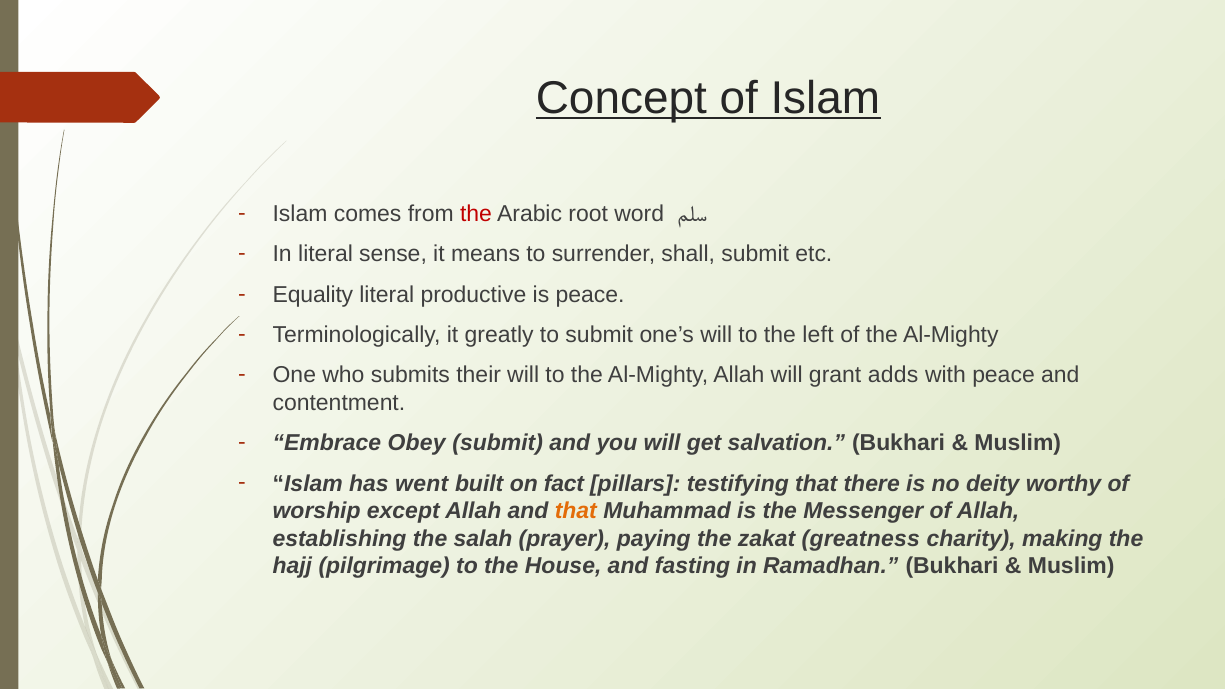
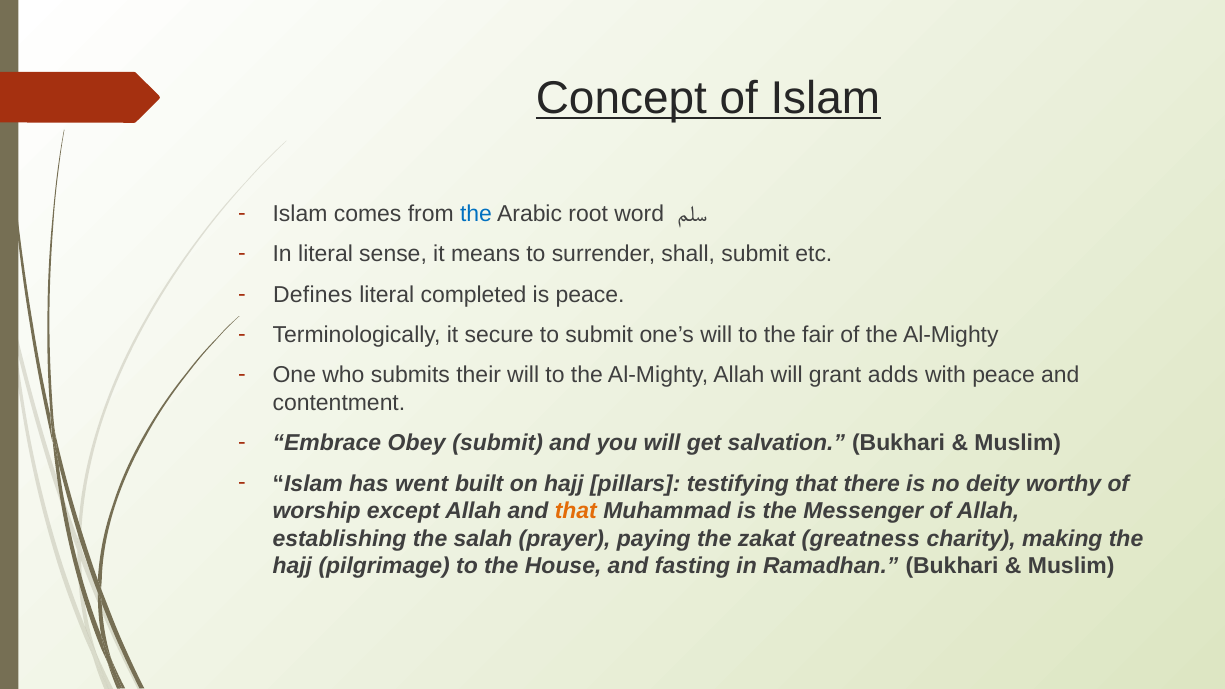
the at (476, 214) colour: red -> blue
Equality: Equality -> Defines
productive: productive -> completed
greatly: greatly -> secure
left: left -> fair
on fact: fact -> hajj
